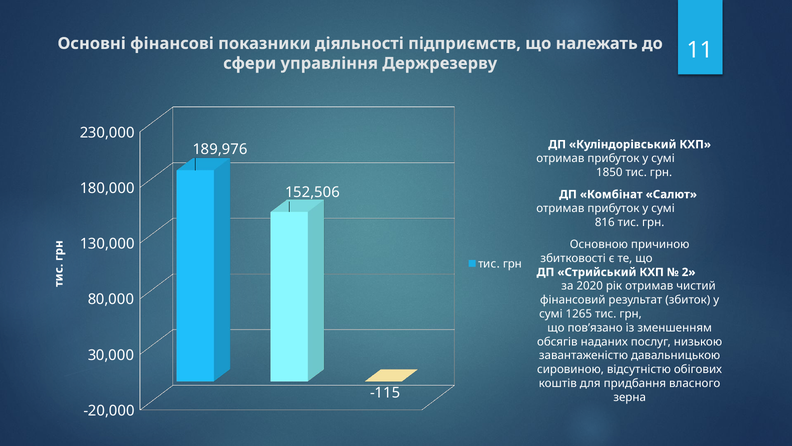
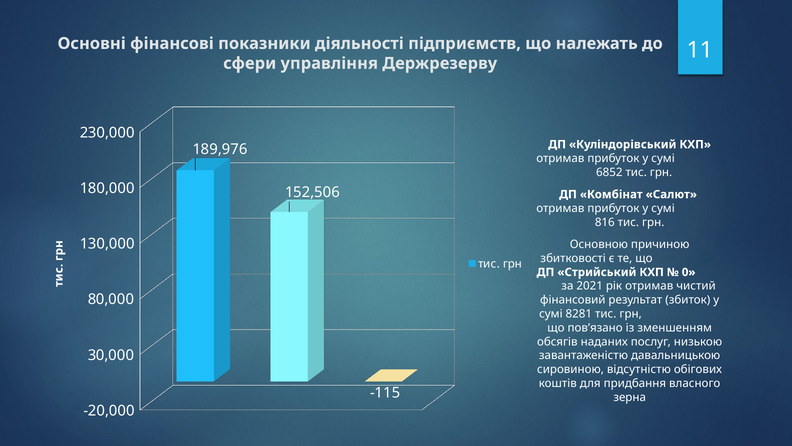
1850: 1850 -> 6852
2: 2 -> 0
2020: 2020 -> 2021
1265: 1265 -> 8281
